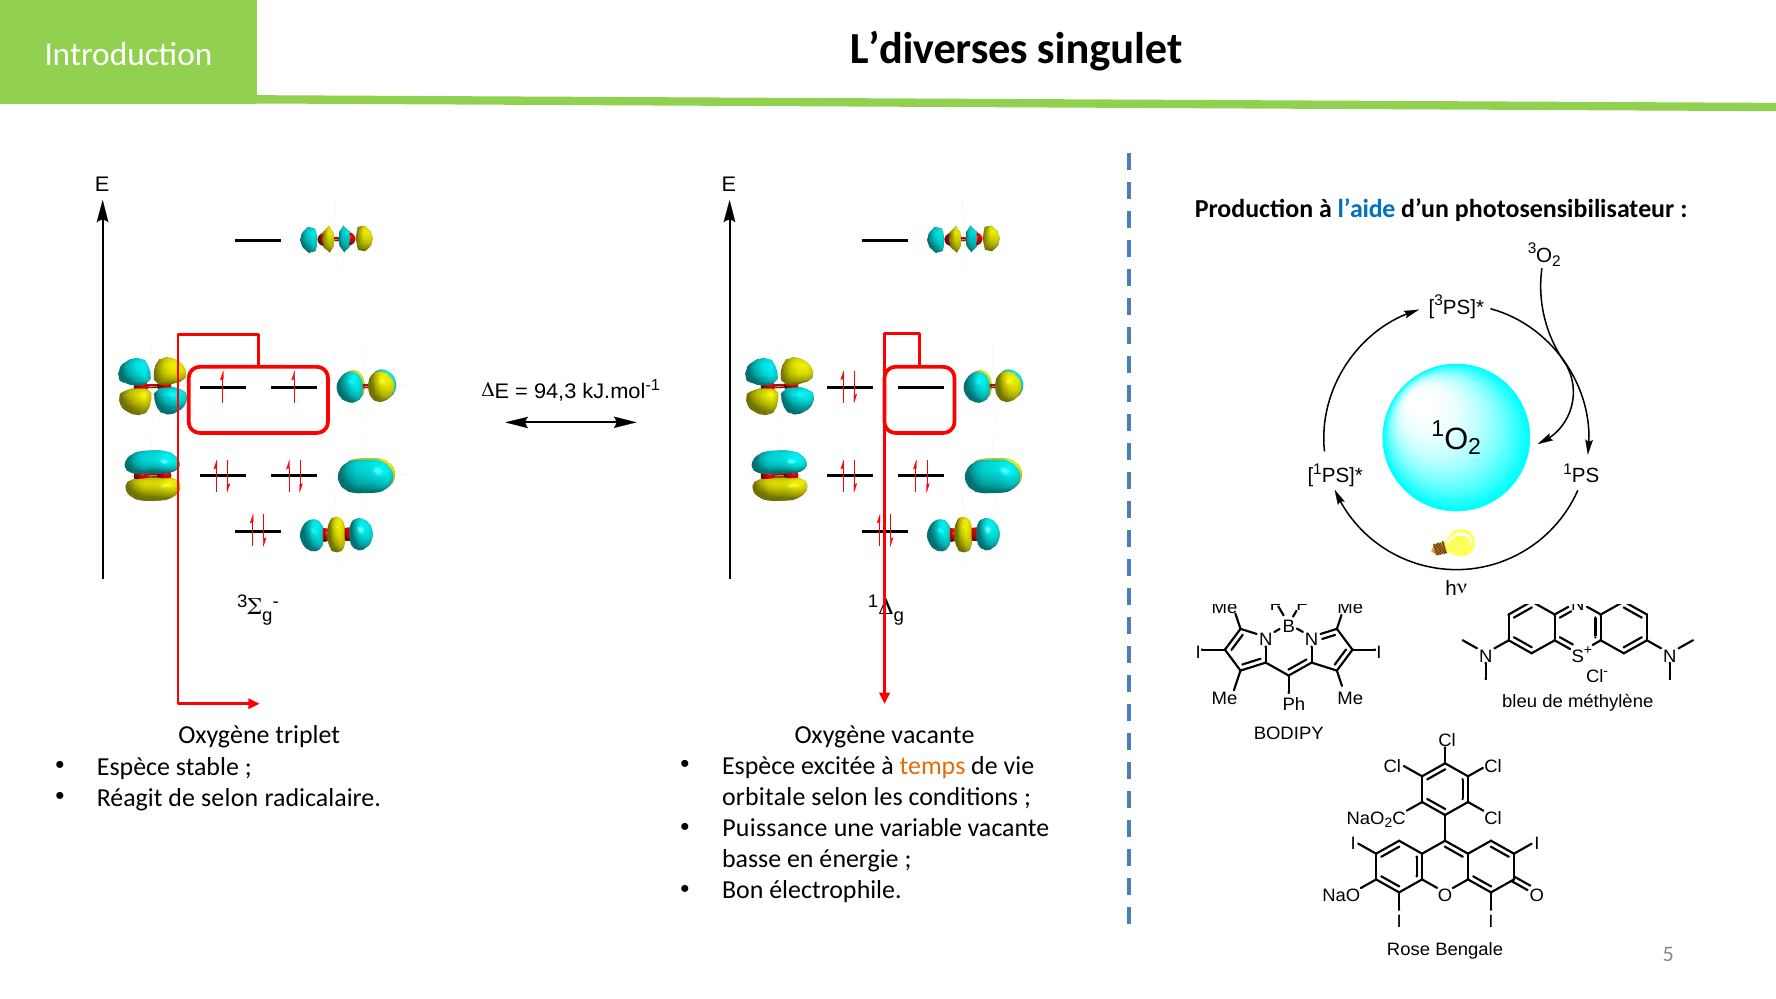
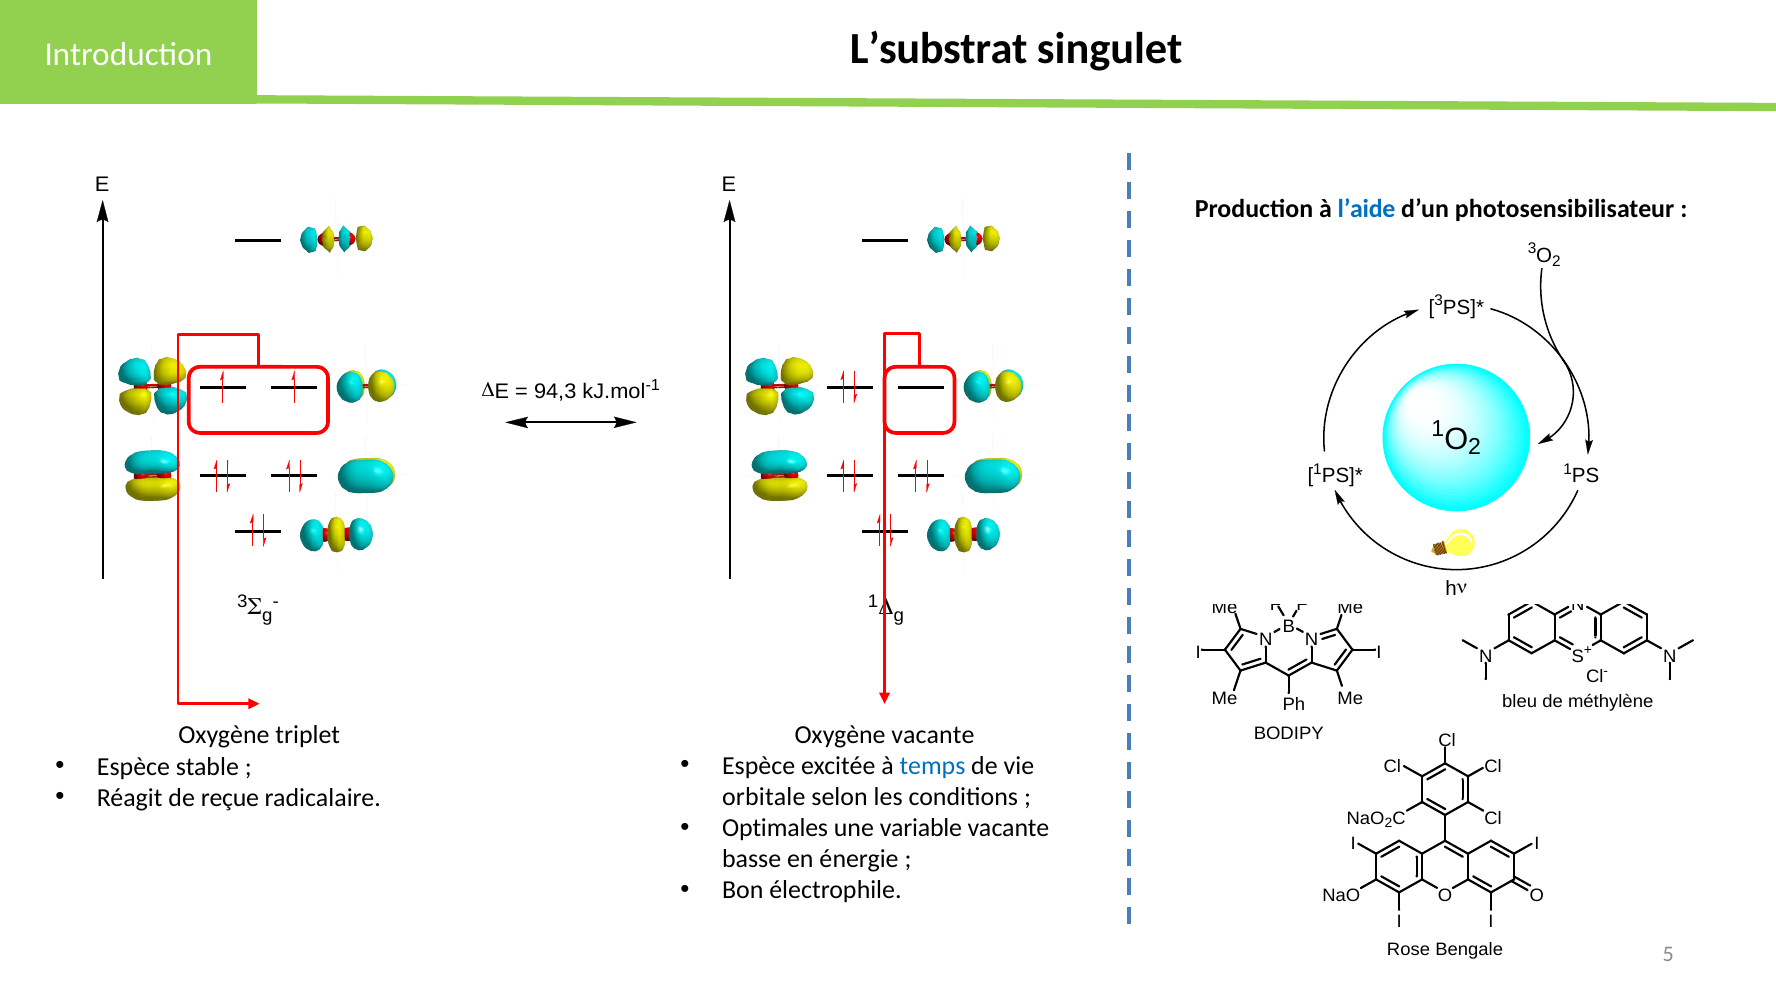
L’diverses: L’diverses -> L’substrat
temps colour: orange -> blue
de selon: selon -> reçue
Puissance: Puissance -> Optimales
